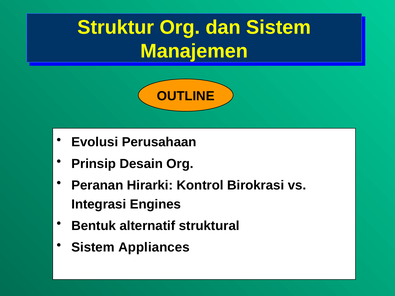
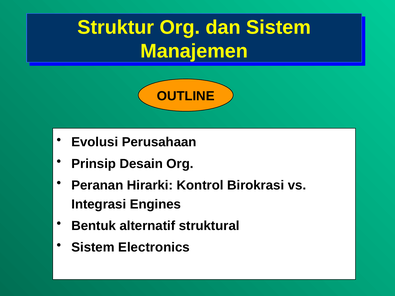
Appliances: Appliances -> Electronics
